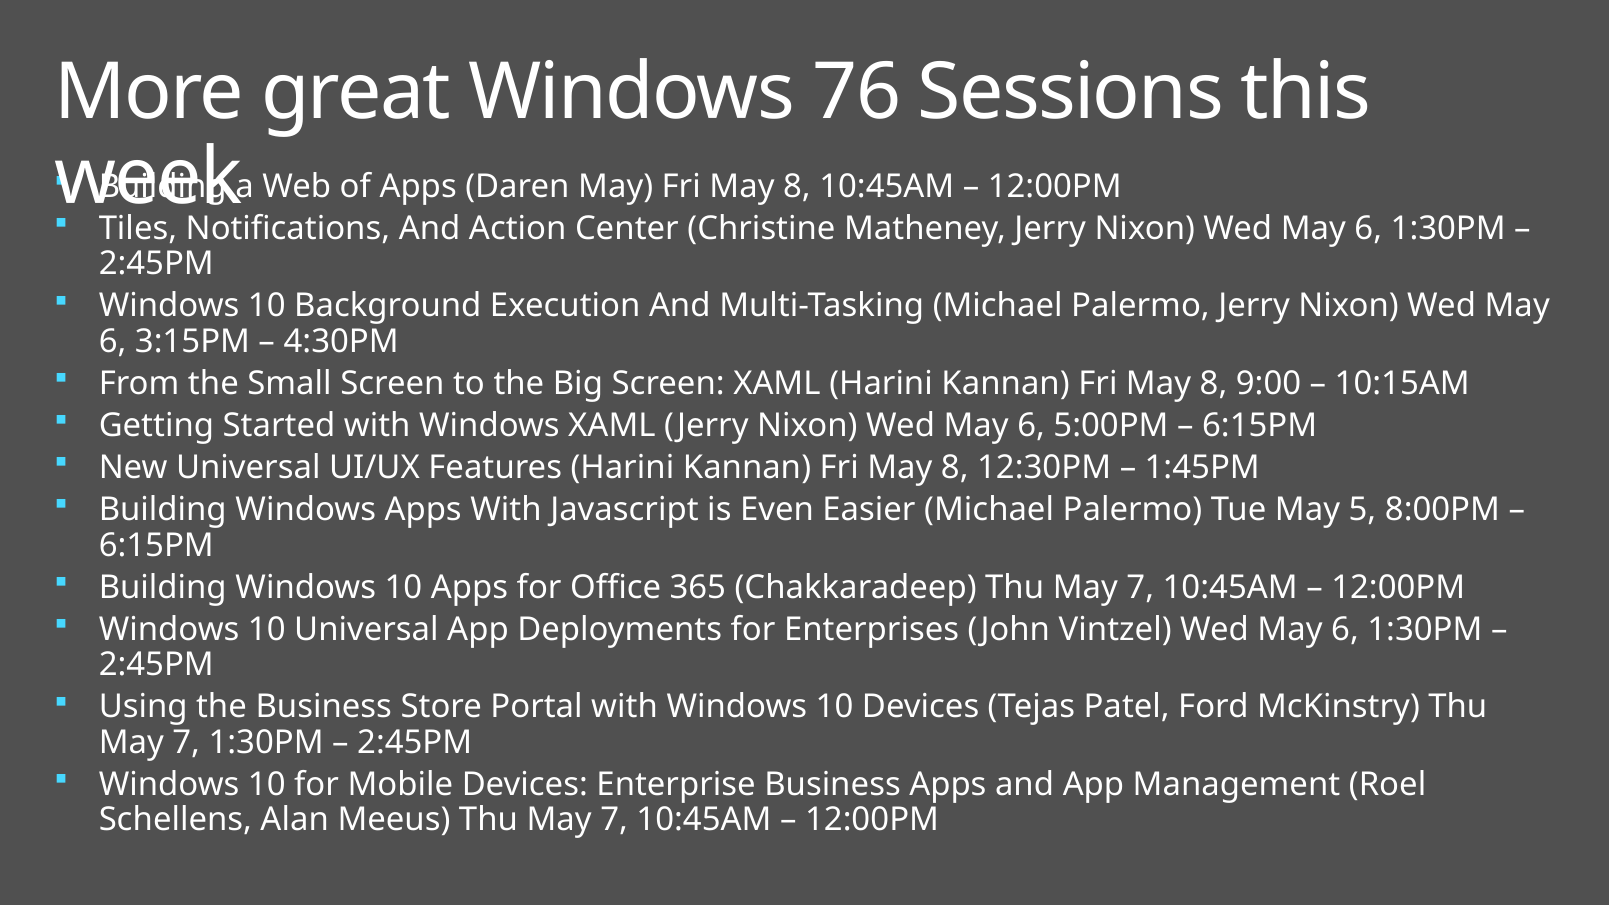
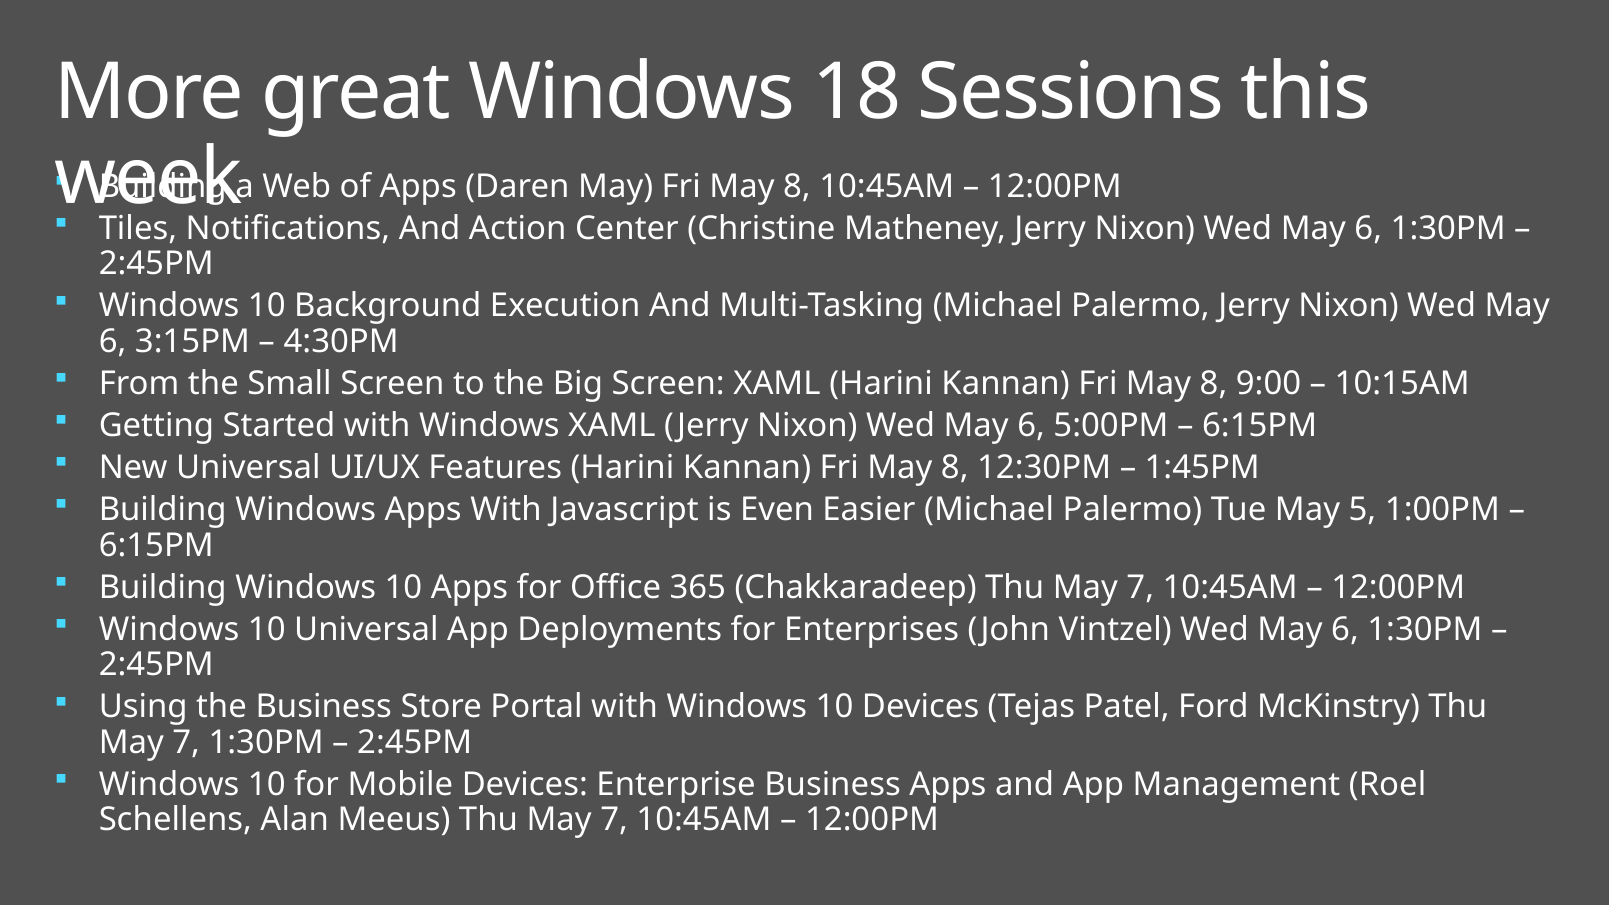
76: 76 -> 18
8:00PM: 8:00PM -> 1:00PM
